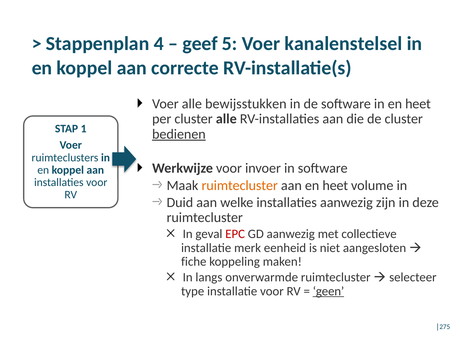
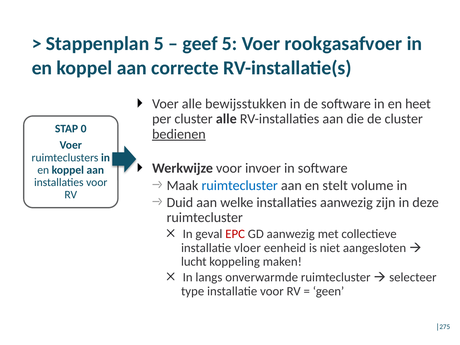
Stappenplan 4: 4 -> 5
kanalenstelsel: kanalenstelsel -> rookgasafvoer
1: 1 -> 0
ruimtecluster at (240, 185) colour: orange -> blue
aan en heet: heet -> stelt
merk: merk -> vloer
fiche: fiche -> lucht
geen underline: present -> none
